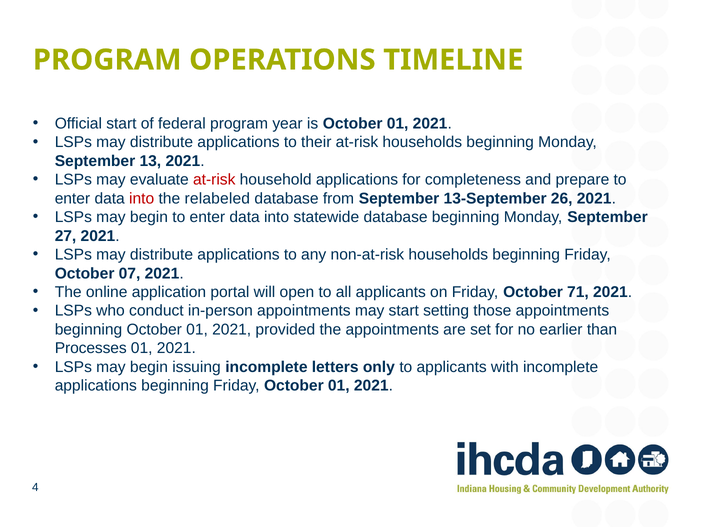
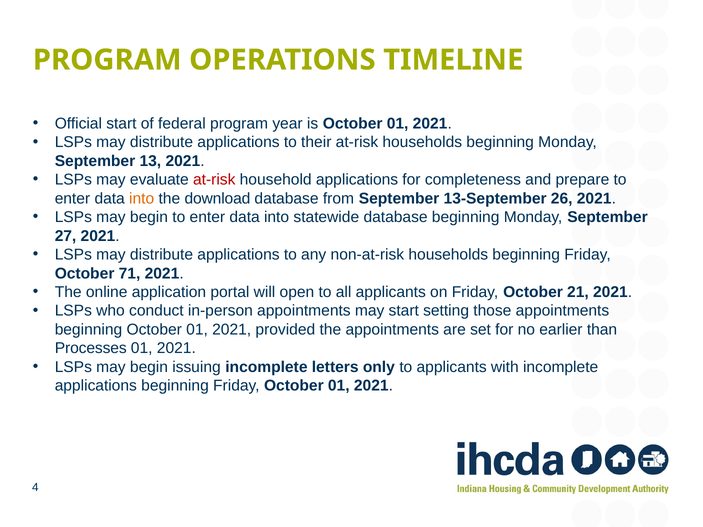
into at (142, 199) colour: red -> orange
relabeled: relabeled -> download
07: 07 -> 71
71: 71 -> 21
